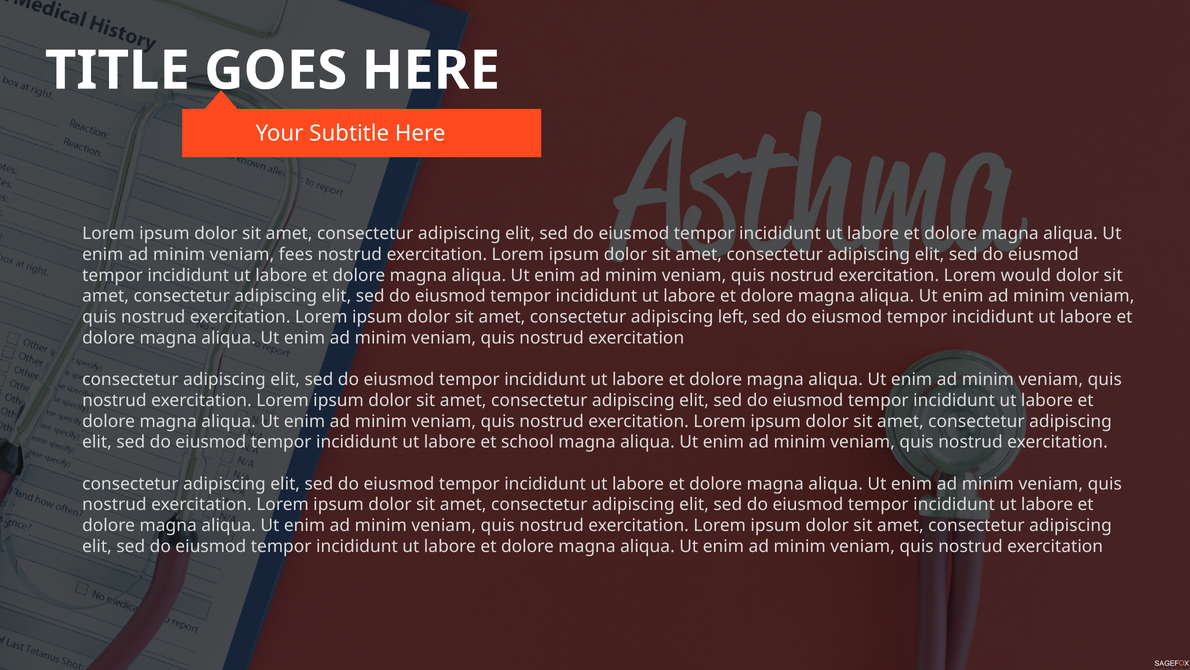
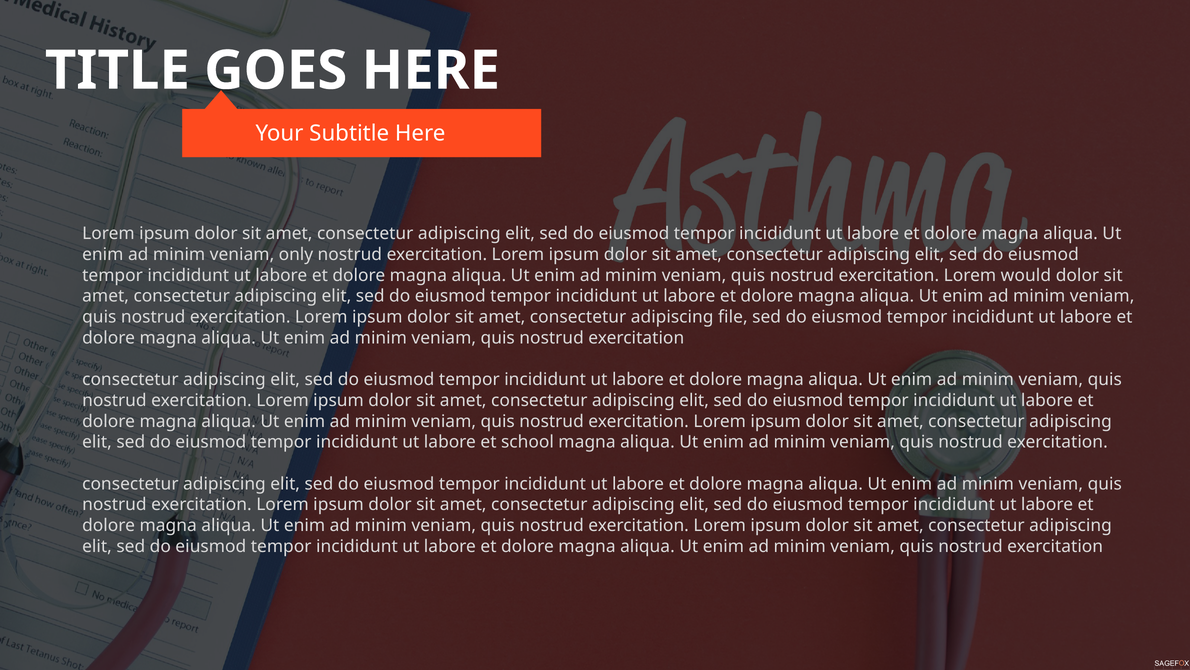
fees: fees -> only
left: left -> file
